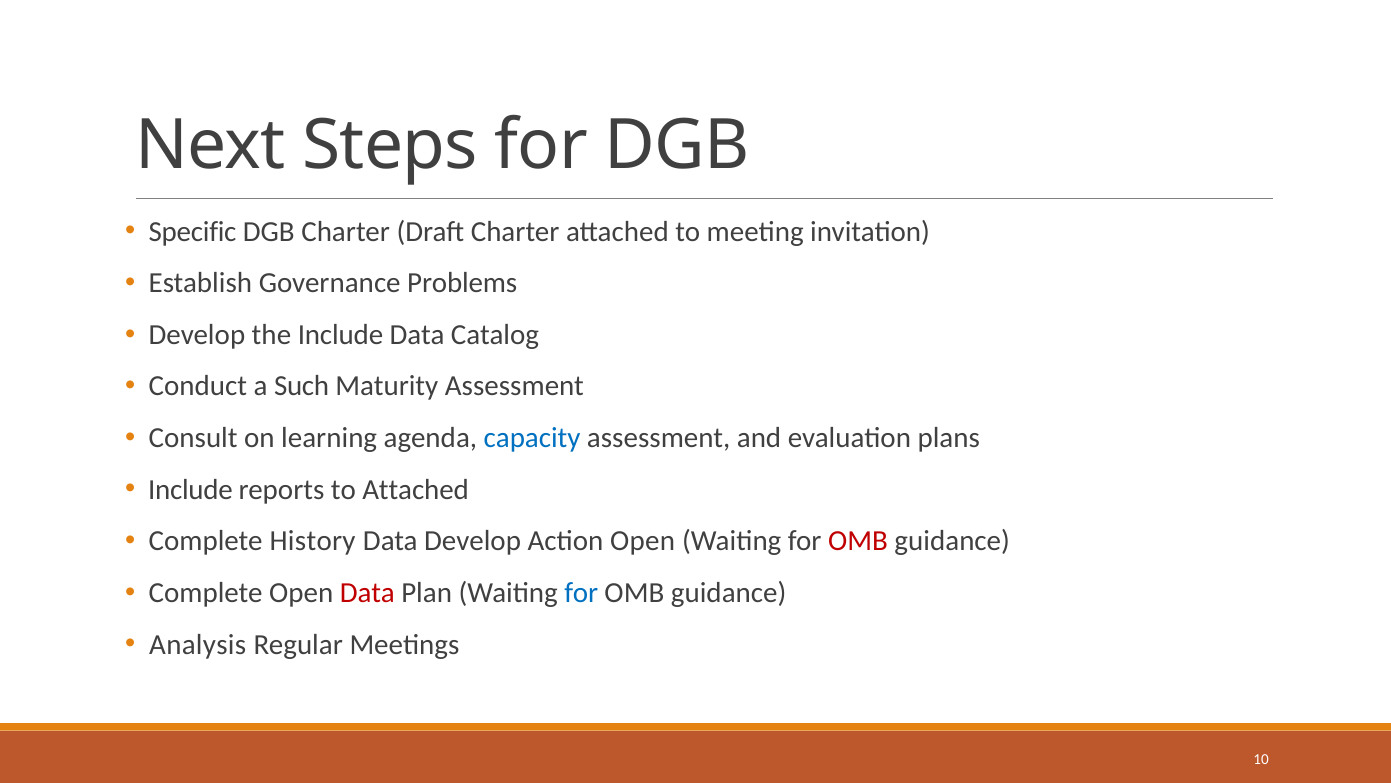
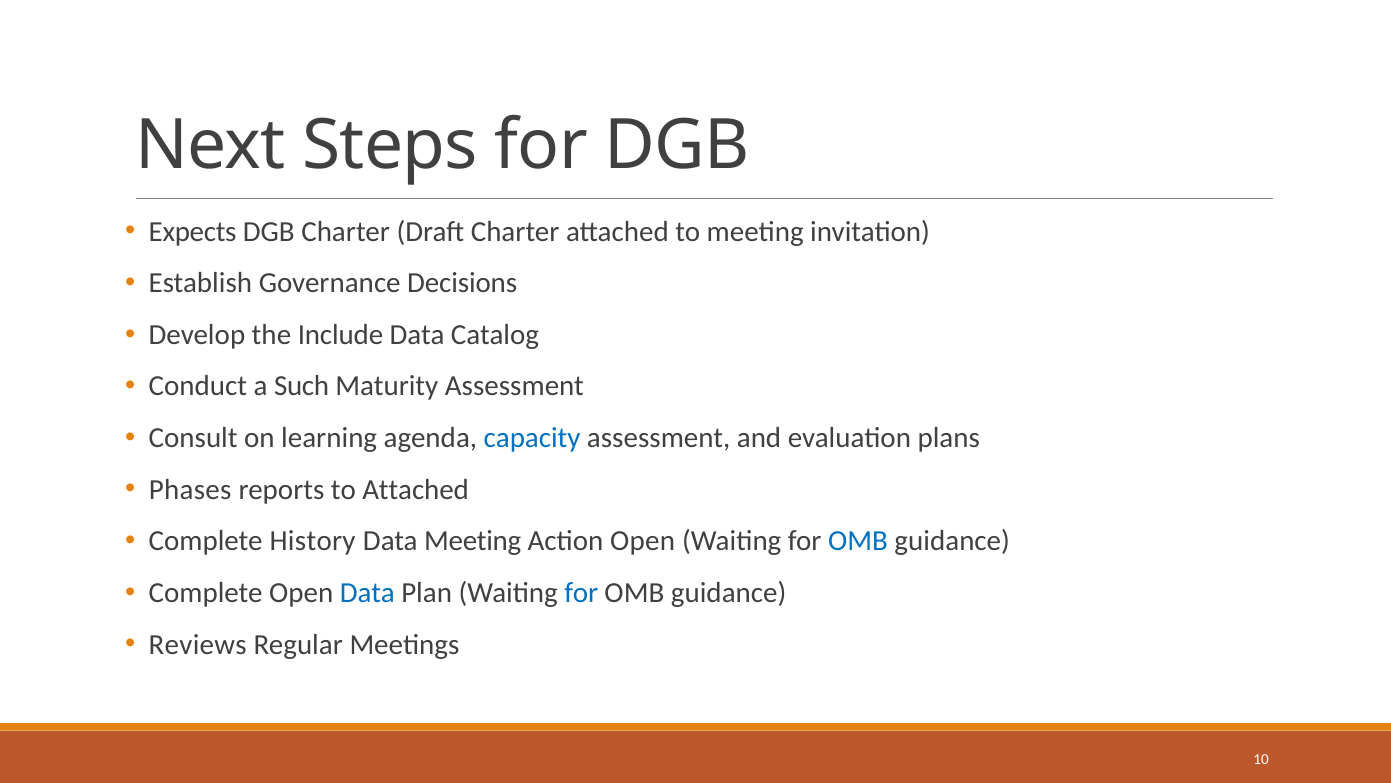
Specific: Specific -> Expects
Problems: Problems -> Decisions
Include at (190, 489): Include -> Phases
Data Develop: Develop -> Meeting
OMB at (858, 541) colour: red -> blue
Data at (367, 592) colour: red -> blue
Analysis: Analysis -> Reviews
